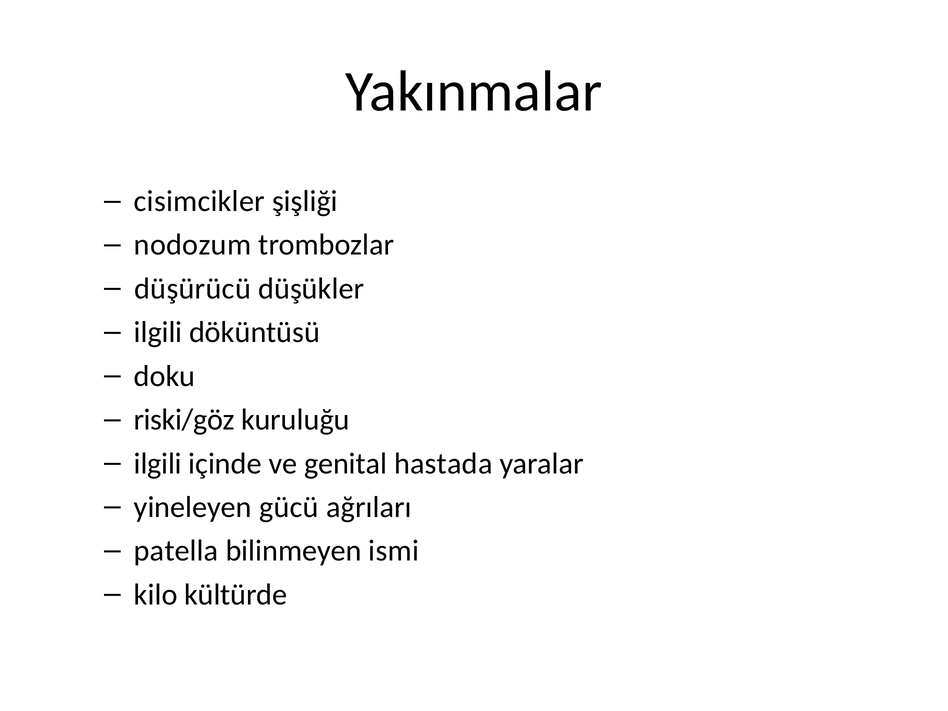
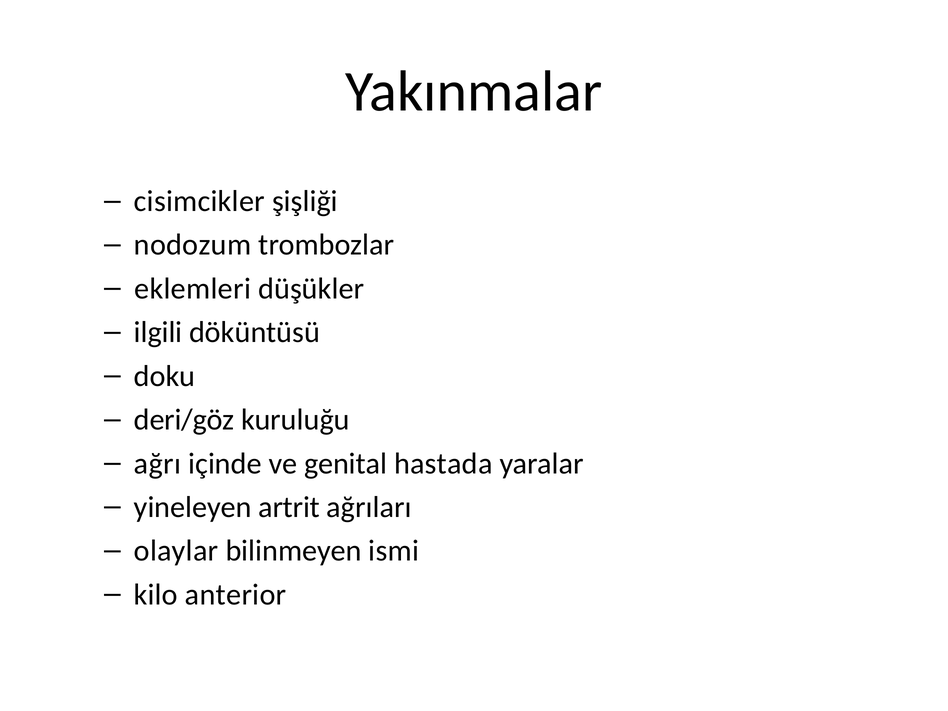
düşürücü: düşürücü -> eklemleri
riski/göz: riski/göz -> deri/göz
ilgili at (158, 464): ilgili -> ağrı
gücü: gücü -> artrit
patella: patella -> olaylar
kültürde: kültürde -> anterior
